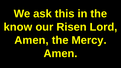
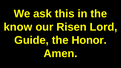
Amen at (31, 40): Amen -> Guide
Mercy: Mercy -> Honor
